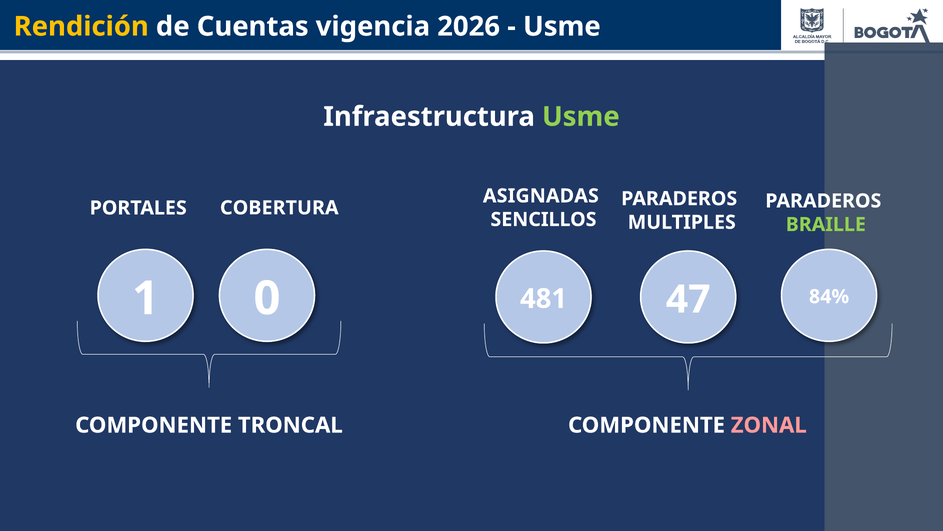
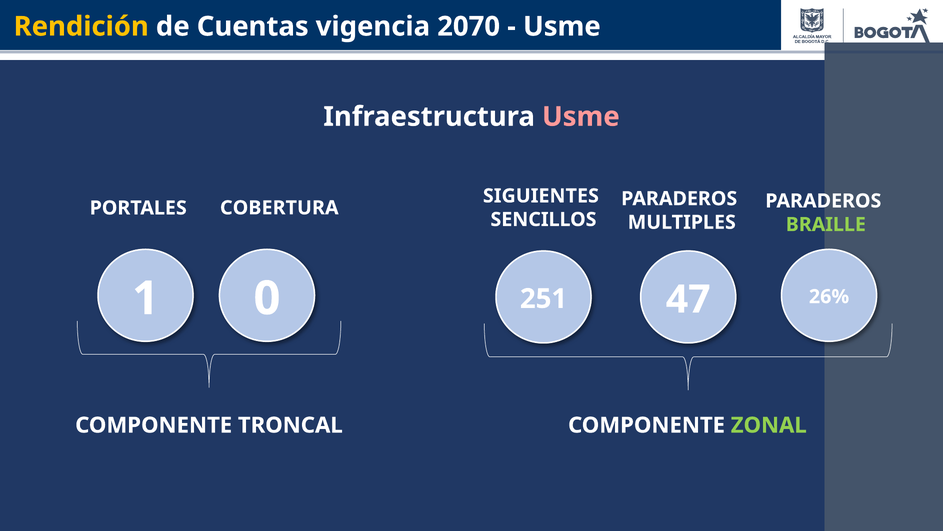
2026: 2026 -> 2070
Usme at (581, 117) colour: light green -> pink
ASIGNADAS: ASIGNADAS -> SIGUIENTES
481: 481 -> 251
84%: 84% -> 26%
ZONAL colour: pink -> light green
